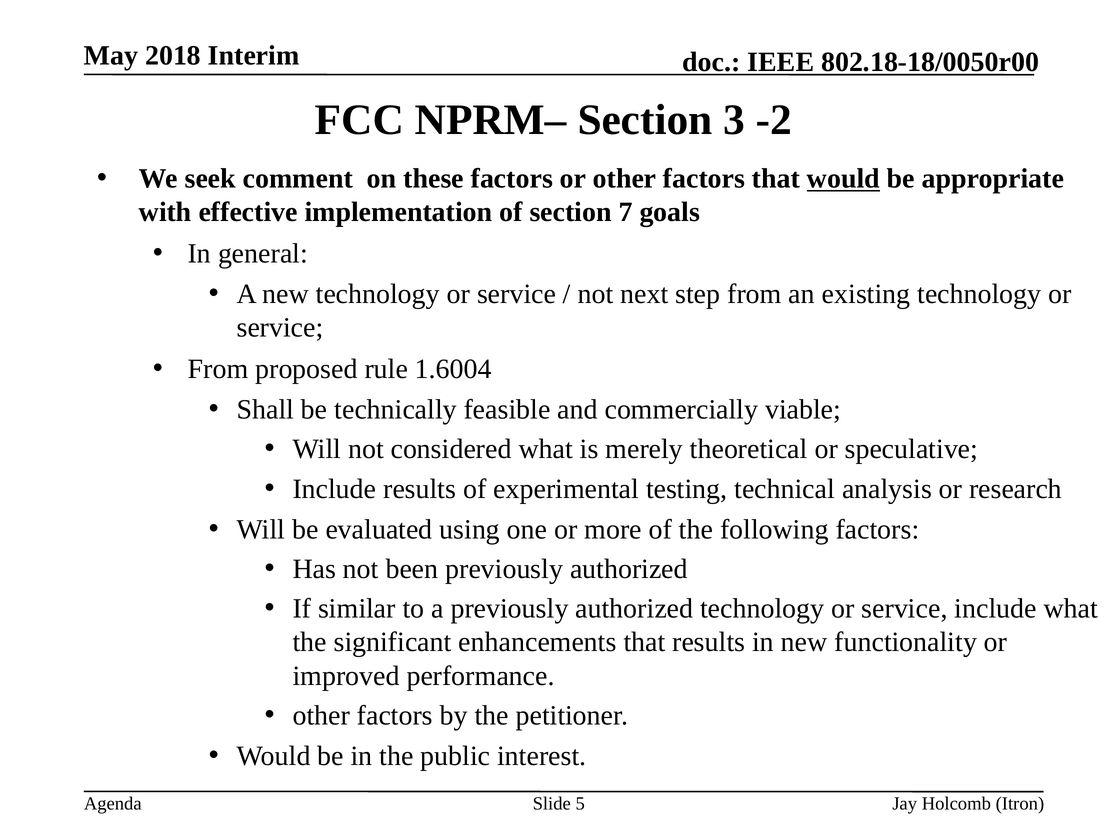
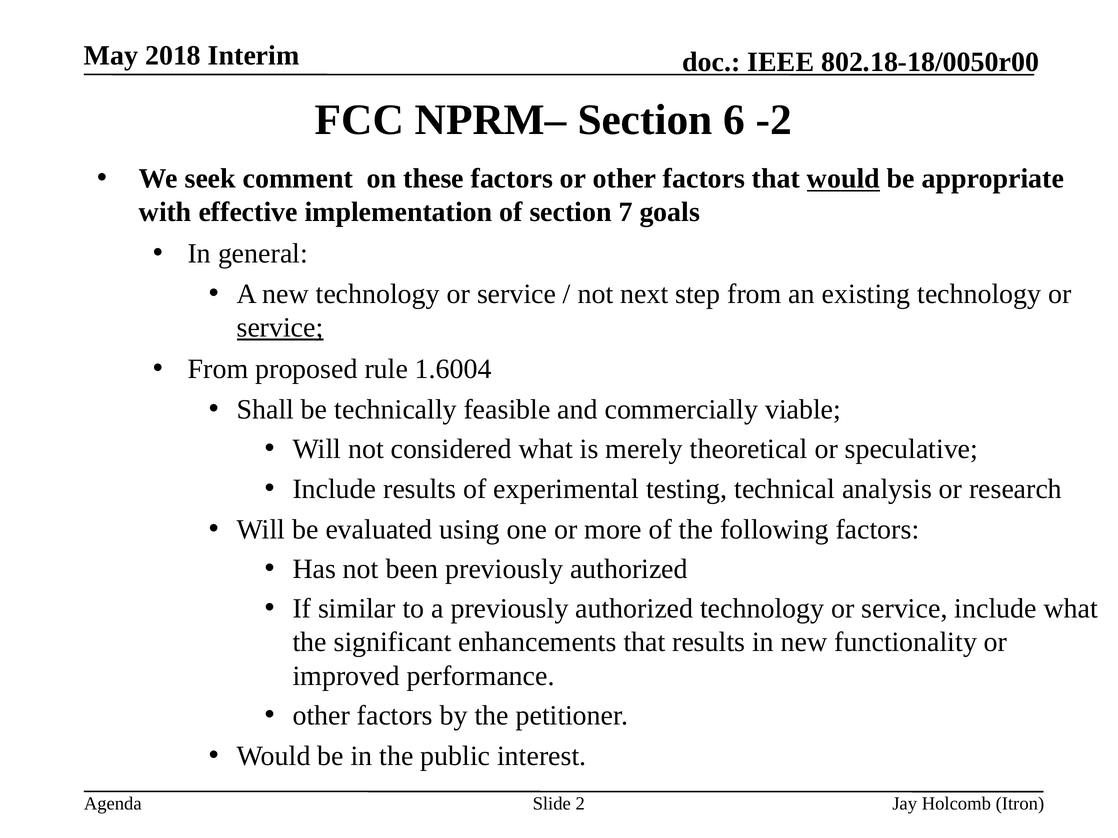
3: 3 -> 6
service at (280, 328) underline: none -> present
5: 5 -> 2
